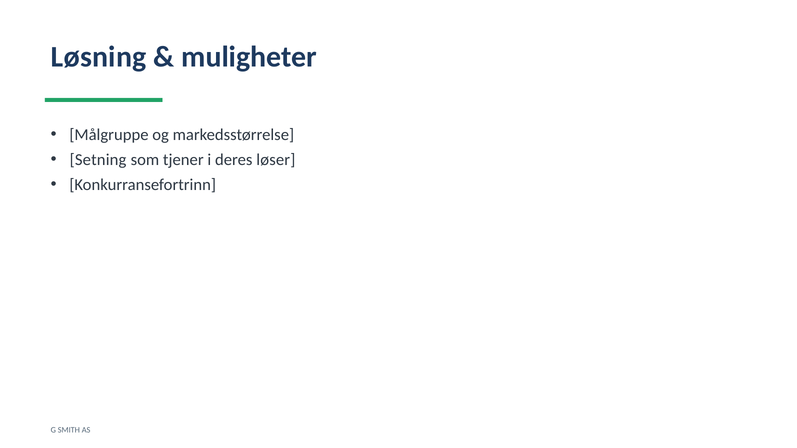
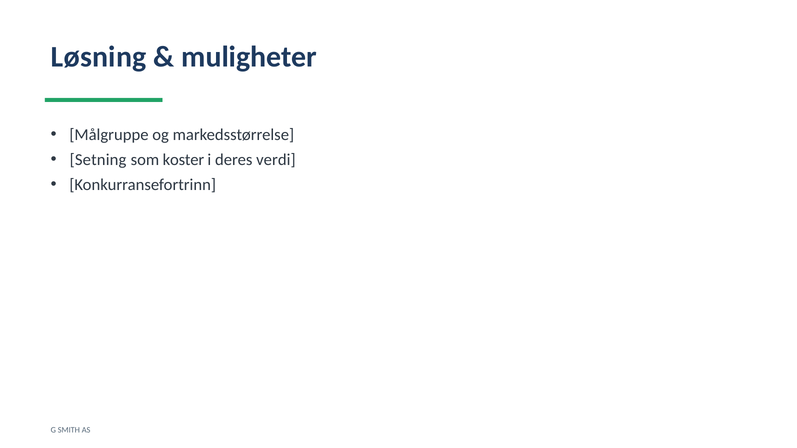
tjener: tjener -> koster
løser: løser -> verdi
